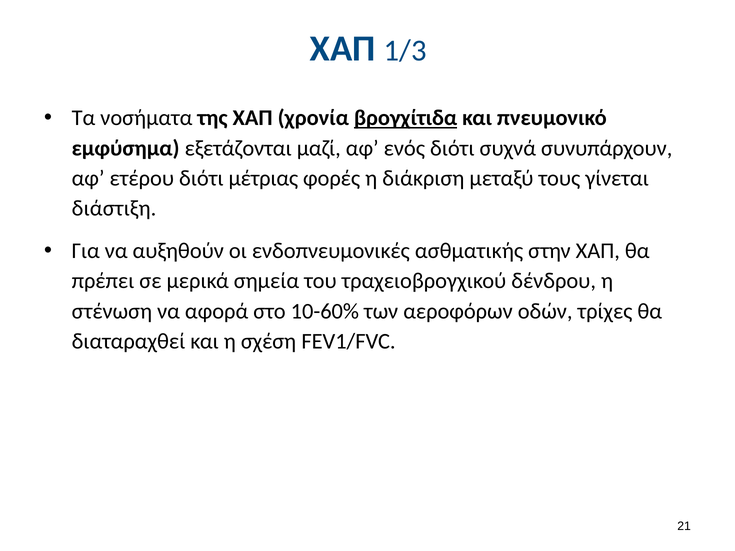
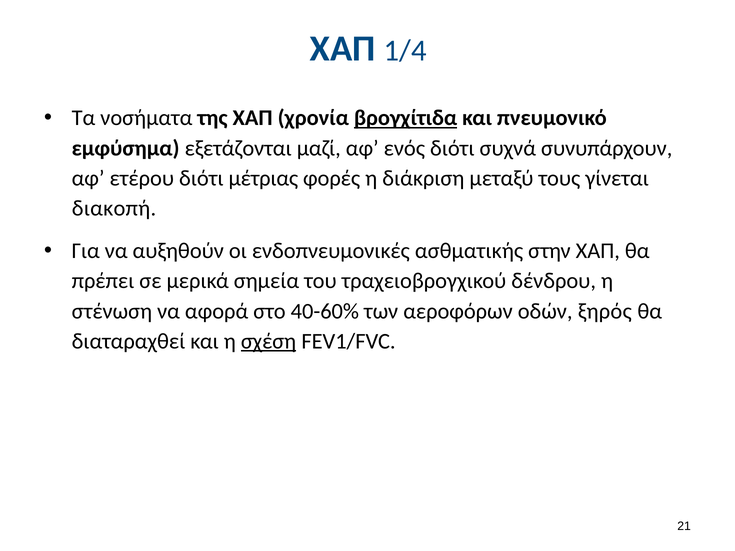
1/3: 1/3 -> 1/4
διάστιξη: διάστιξη -> διακοπή
10-60%: 10-60% -> 40-60%
τρίχες: τρίχες -> ξηρός
σχέση underline: none -> present
